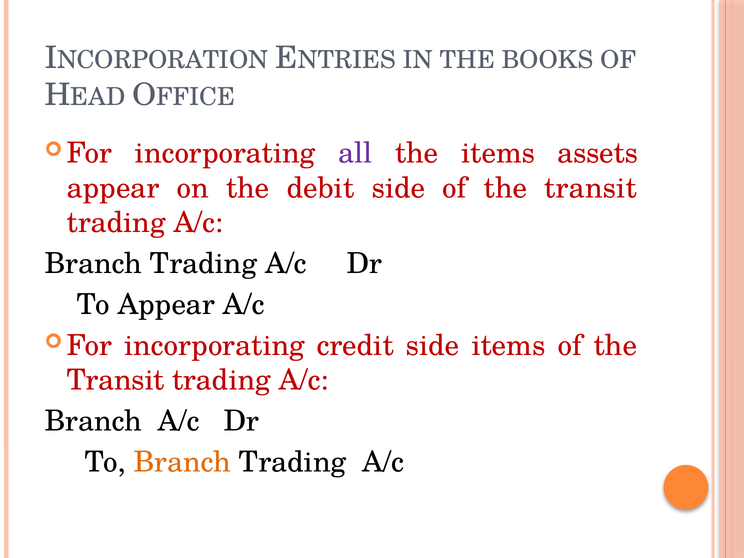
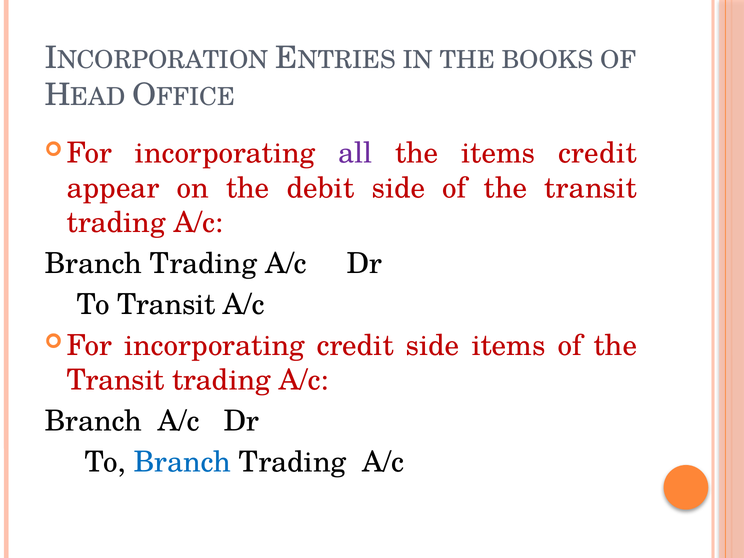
items assets: assets -> credit
To Appear: Appear -> Transit
Branch at (182, 462) colour: orange -> blue
